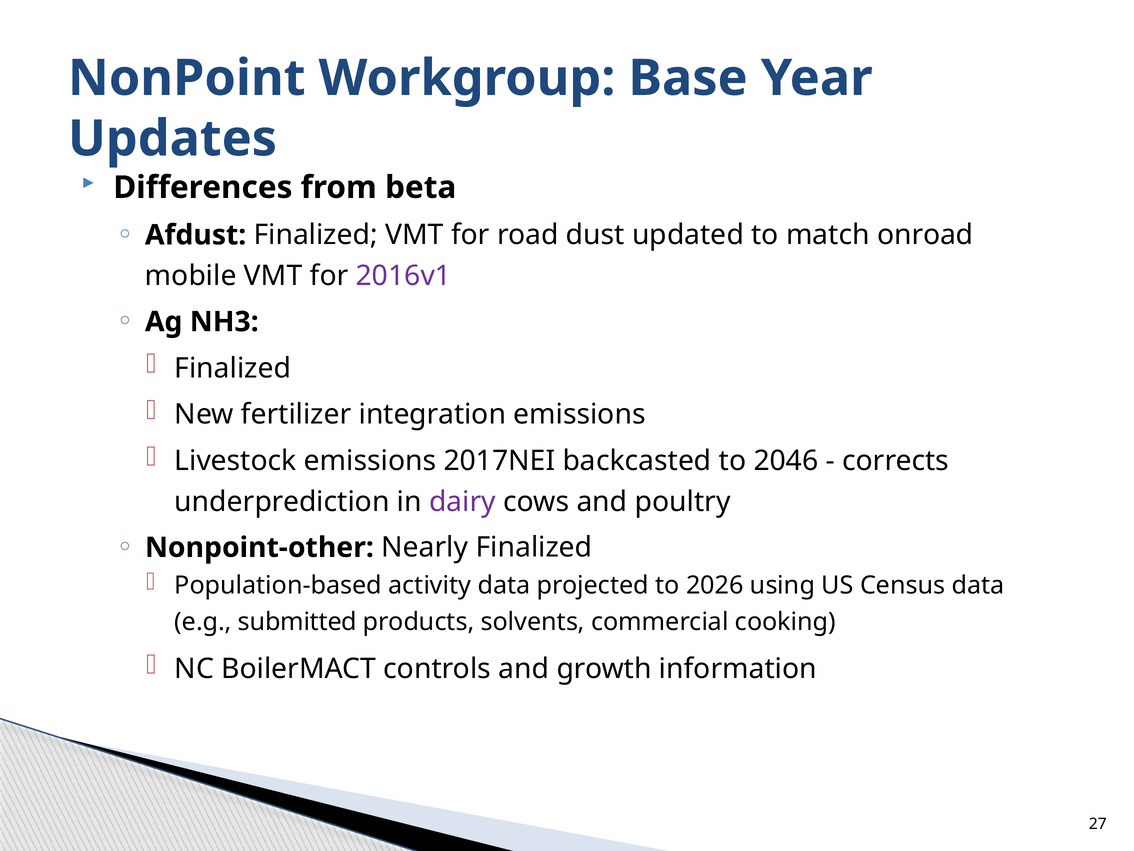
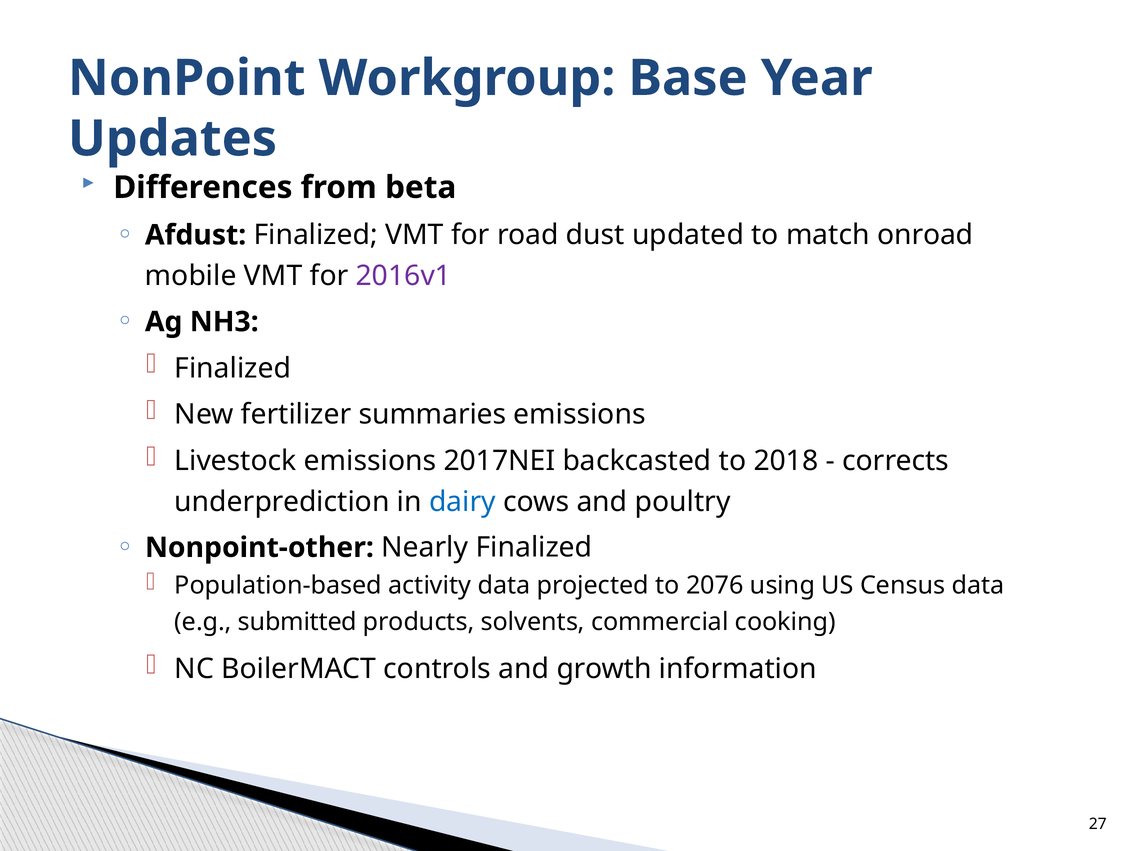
integration: integration -> summaries
2046: 2046 -> 2018
dairy colour: purple -> blue
2026: 2026 -> 2076
